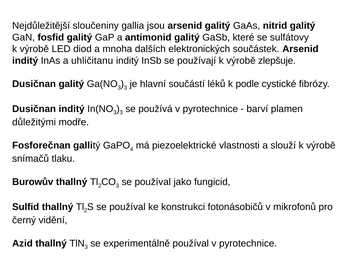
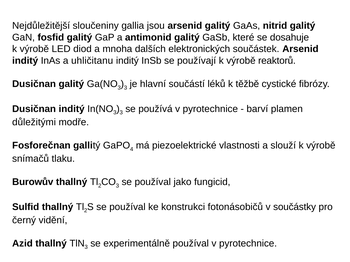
sulfátovy: sulfátovy -> dosahuje
zlepšuje: zlepšuje -> reaktorů
podle: podle -> těžbě
mikrofonů: mikrofonů -> součástky
